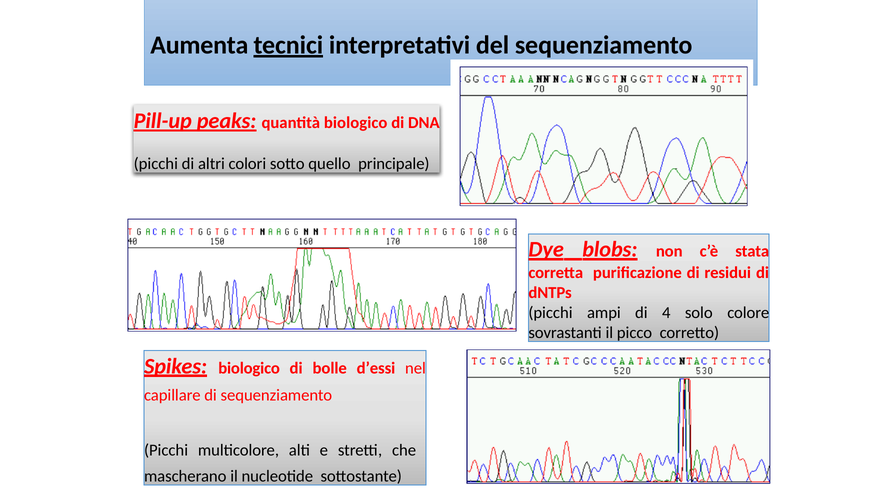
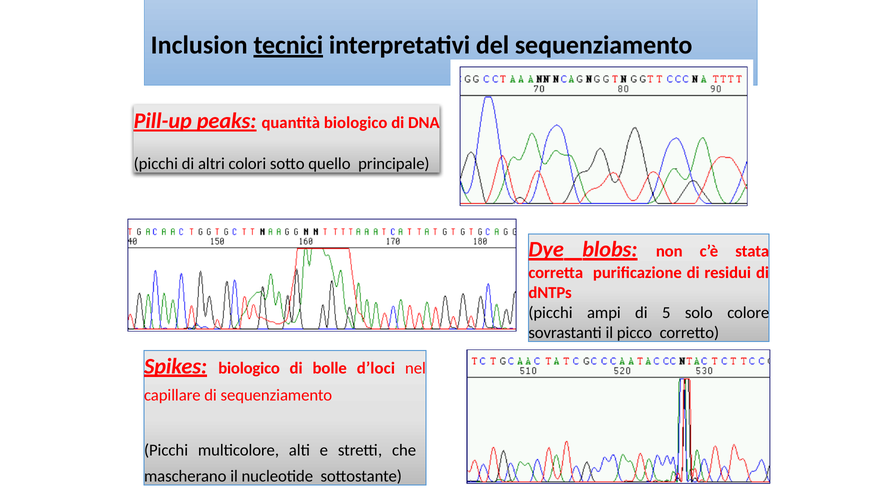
Aumenta: Aumenta -> Inclusion
4: 4 -> 5
d’essi: d’essi -> d’loci
